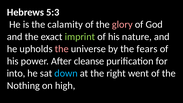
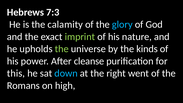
5:3: 5:3 -> 7:3
glory colour: pink -> light blue
the at (62, 49) colour: pink -> light green
fears: fears -> kinds
into: into -> this
Nothing: Nothing -> Romans
